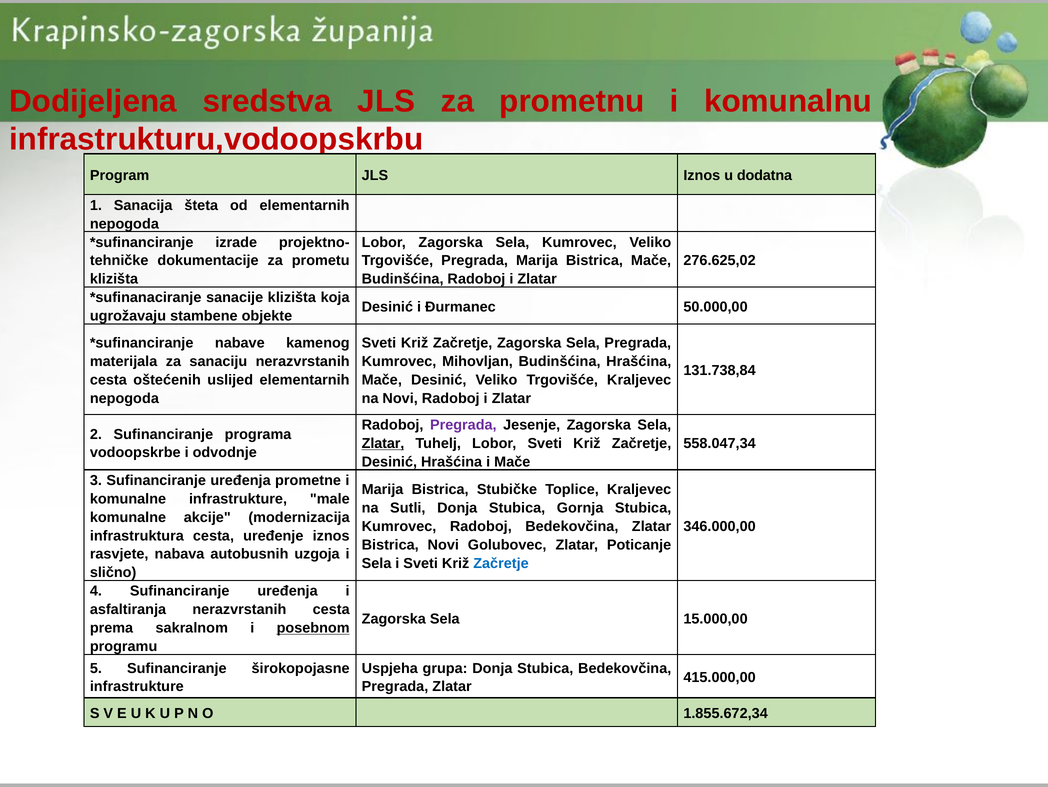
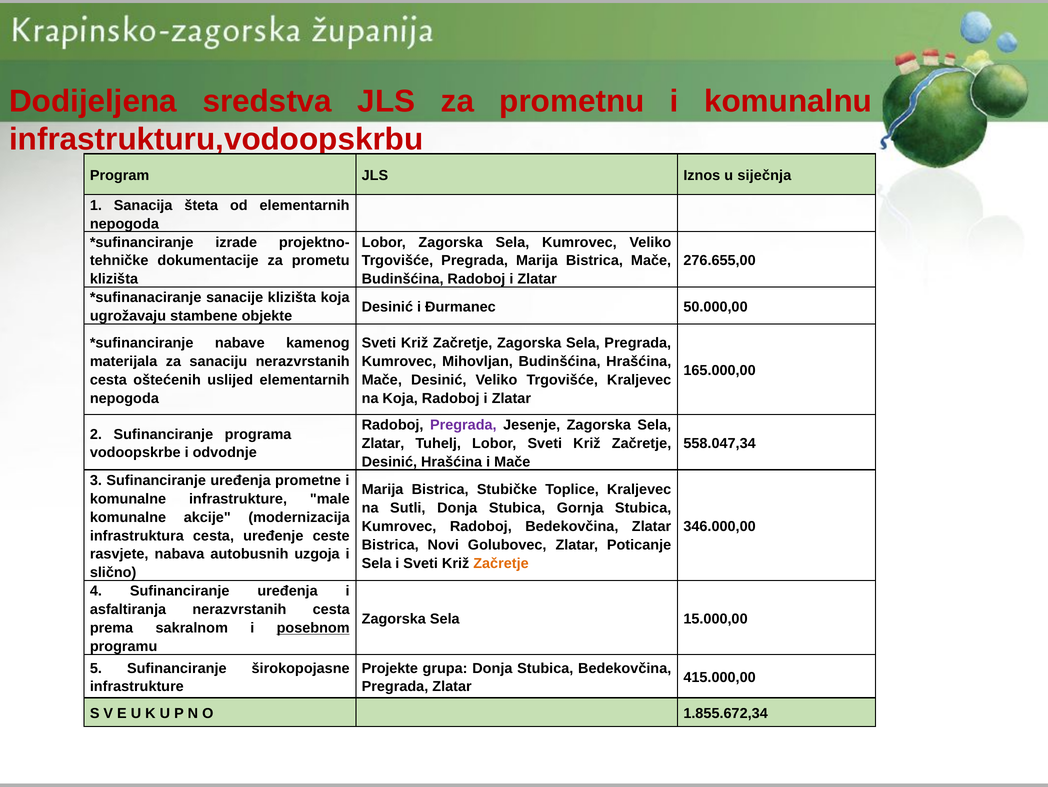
dodatna: dodatna -> siječnja
276.625,02: 276.625,02 -> 276.655,00
131.738,84: 131.738,84 -> 165.000,00
na Novi: Novi -> Koja
Zlatar at (383, 443) underline: present -> none
uređenje iznos: iznos -> ceste
Začretje at (501, 563) colour: blue -> orange
Uspjeha: Uspjeha -> Projekte
